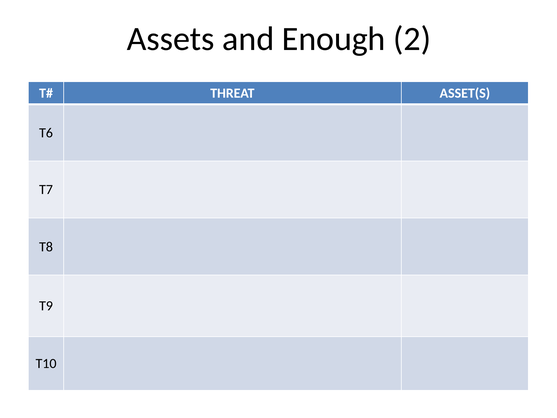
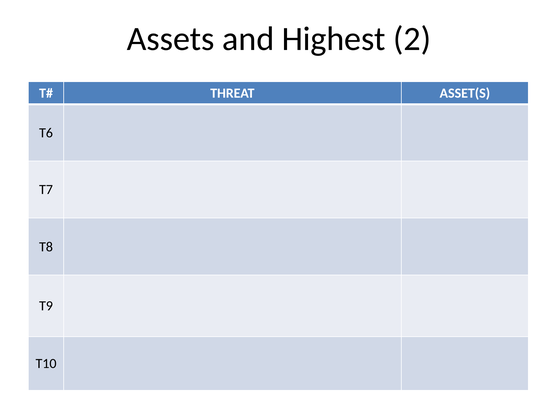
Enough: Enough -> Highest
